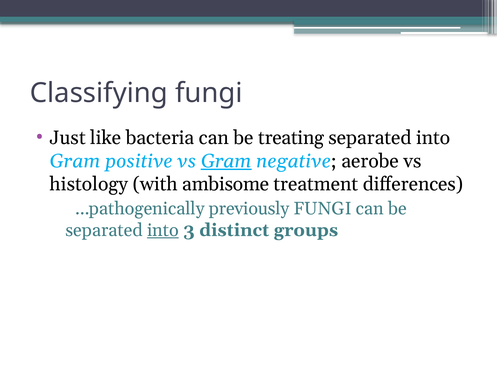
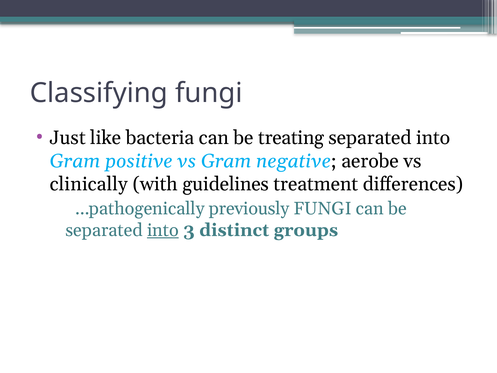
Gram at (226, 161) underline: present -> none
histology: histology -> clinically
ambisome: ambisome -> guidelines
